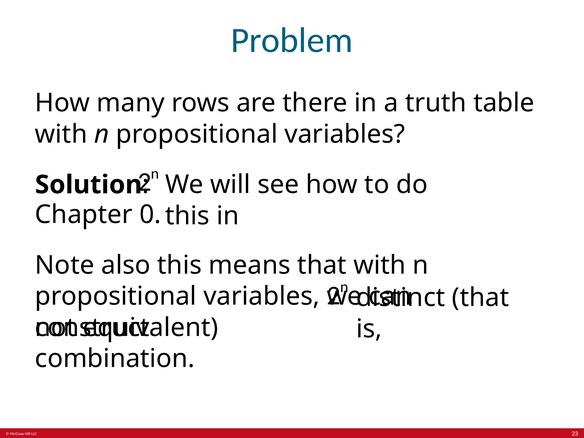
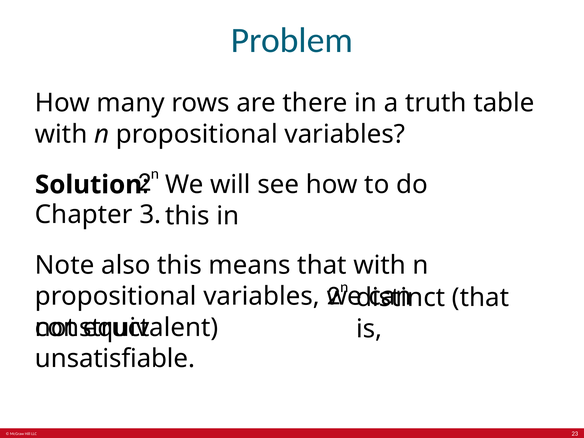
0: 0 -> 3
combination: combination -> unsatisfiable
